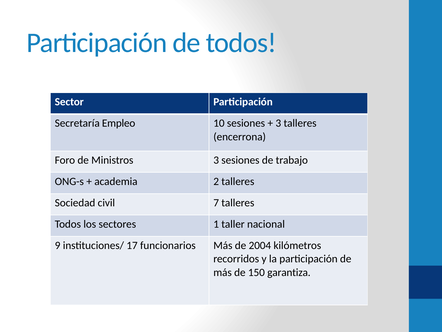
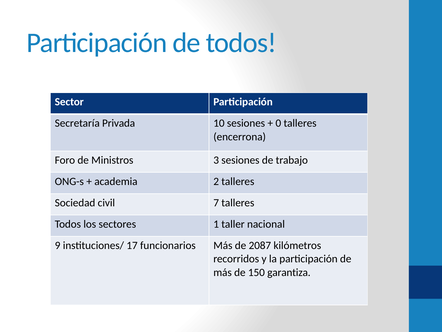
Empleo: Empleo -> Privada
3 at (278, 123): 3 -> 0
2004: 2004 -> 2087
